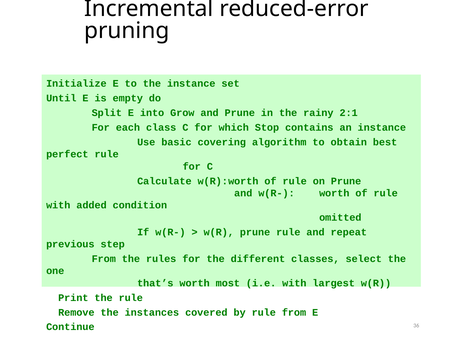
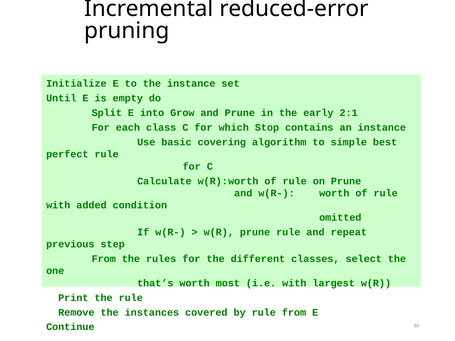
rainy: rainy -> early
obtain: obtain -> simple
